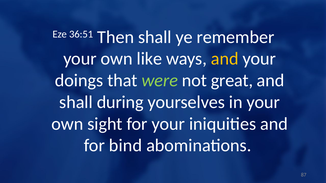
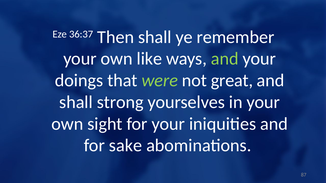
36:51: 36:51 -> 36:37
and at (225, 59) colour: yellow -> light green
during: during -> strong
bind: bind -> sake
